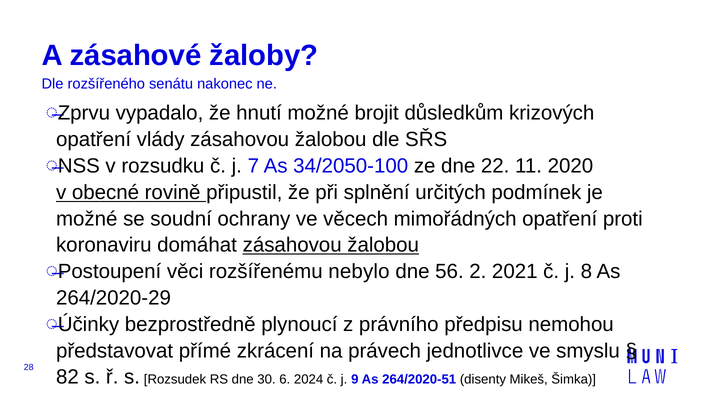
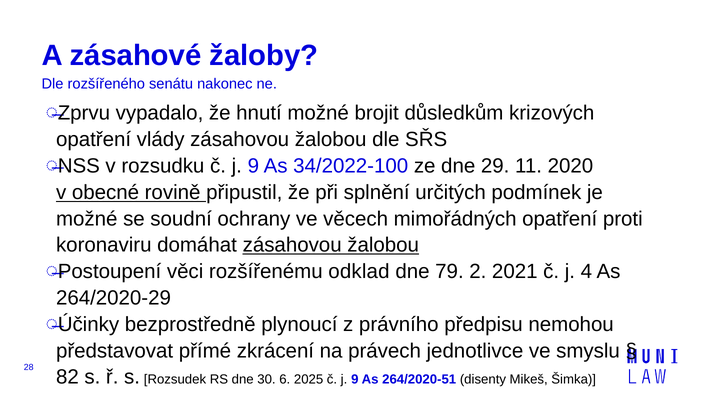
rozsudku č j 7: 7 -> 9
34/2050-100: 34/2050-100 -> 34/2022-100
22: 22 -> 29
nebylo: nebylo -> odklad
56: 56 -> 79
8: 8 -> 4
2024: 2024 -> 2025
